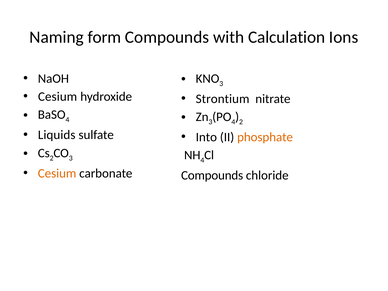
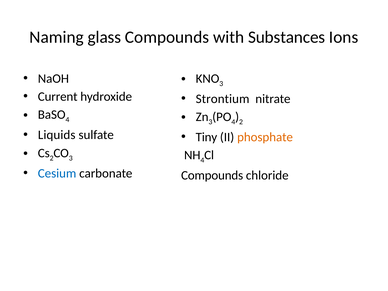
form: form -> glass
Calculation: Calculation -> Substances
Cesium at (58, 97): Cesium -> Current
Into: Into -> Tiny
Cesium at (57, 173) colour: orange -> blue
